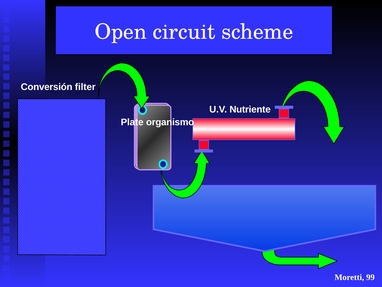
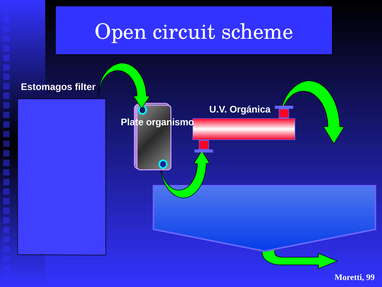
Conversión: Conversión -> Estomagos
Nutriente: Nutriente -> Orgánica
